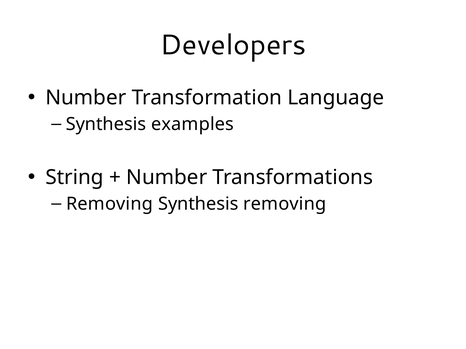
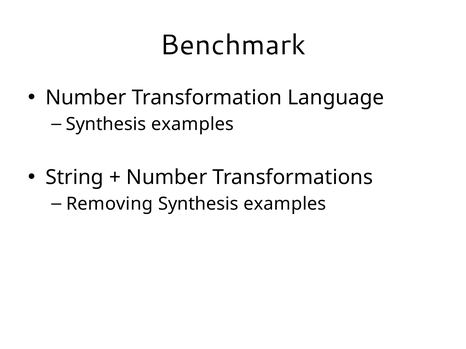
Developers: Developers -> Benchmark
removing at (285, 204): removing -> examples
